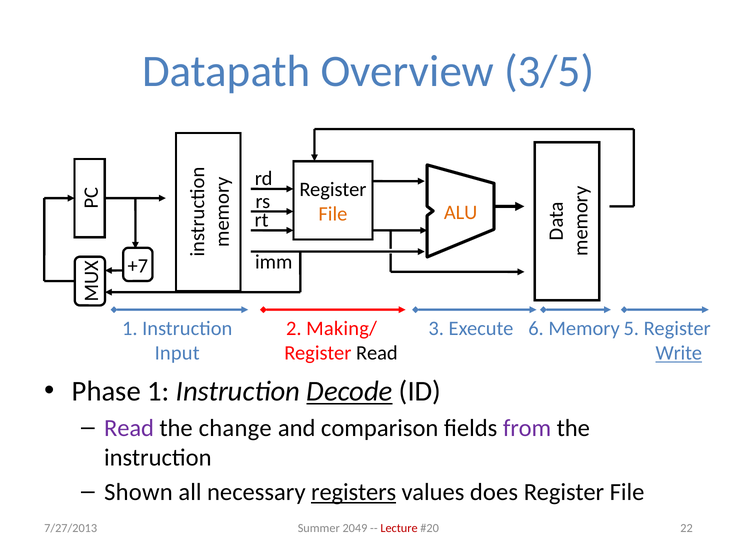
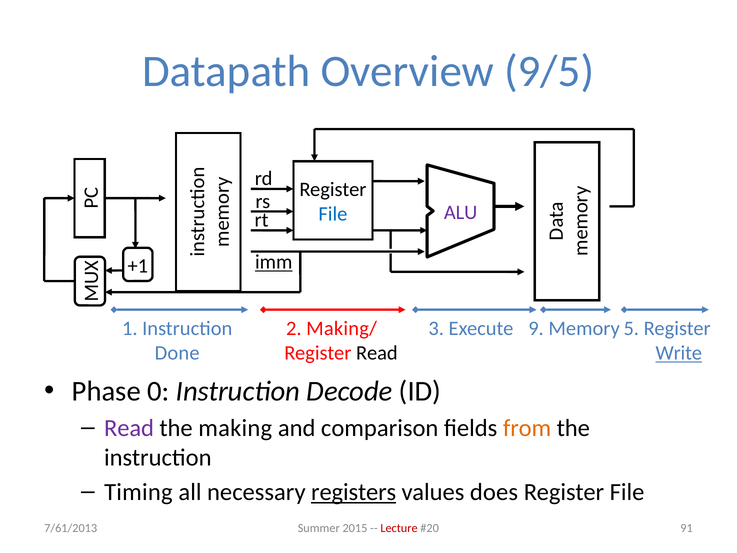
3/5: 3/5 -> 9/5
ALU colour: orange -> purple
File at (333, 214) colour: orange -> blue
imm underline: none -> present
+7: +7 -> +1
6: 6 -> 9
Input: Input -> Done
Phase 1: 1 -> 0
Decode underline: present -> none
change: change -> making
from colour: purple -> orange
Shown: Shown -> Timing
2049: 2049 -> 2015
22: 22 -> 91
7/27/2013: 7/27/2013 -> 7/61/2013
